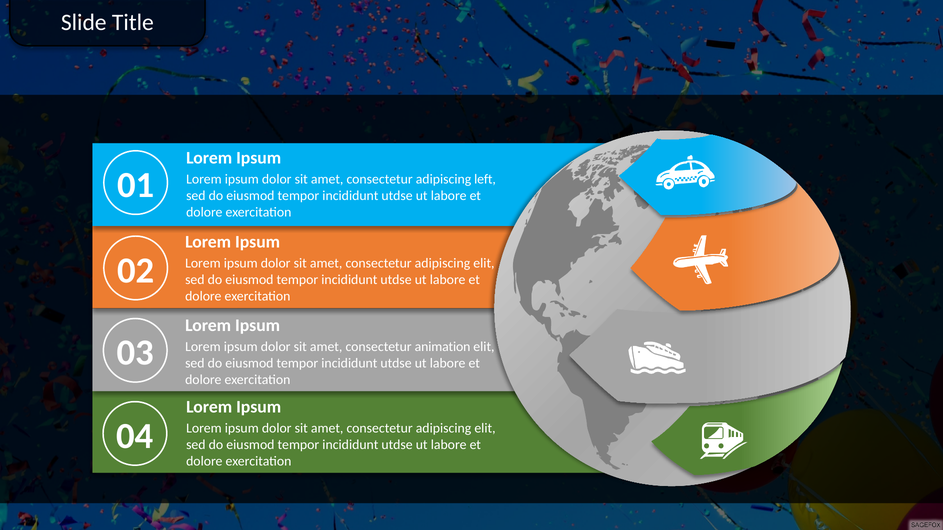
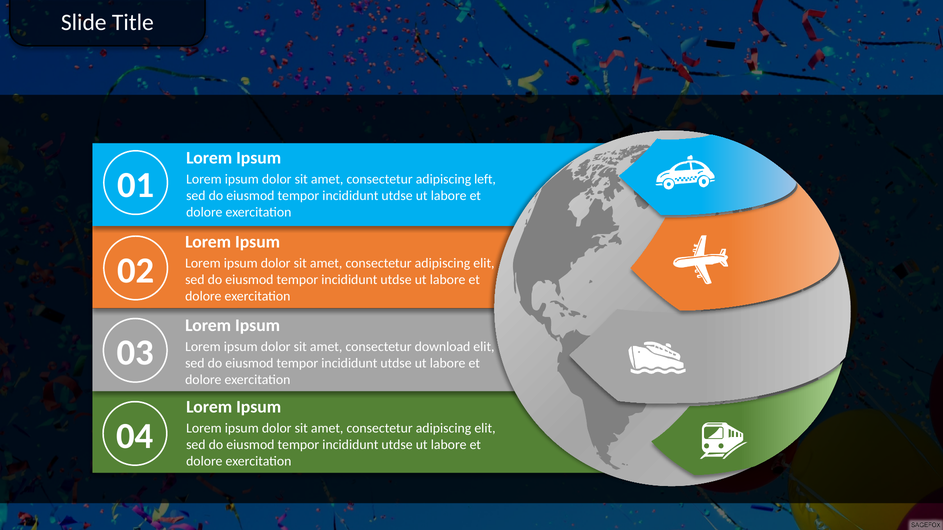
animation: animation -> download
